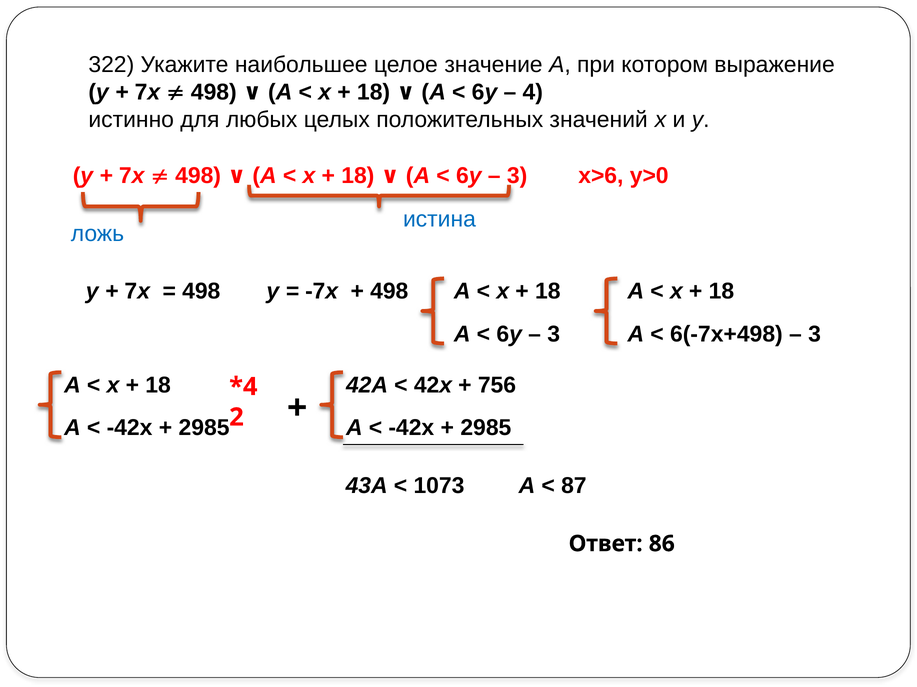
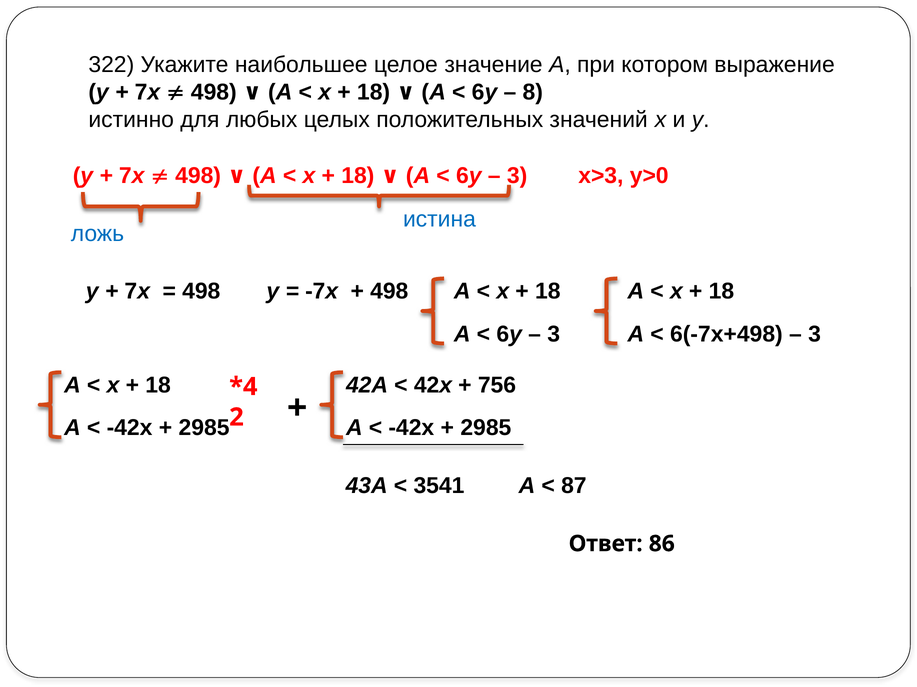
4: 4 -> 8
x>6: x>6 -> x>3
1073: 1073 -> 3541
